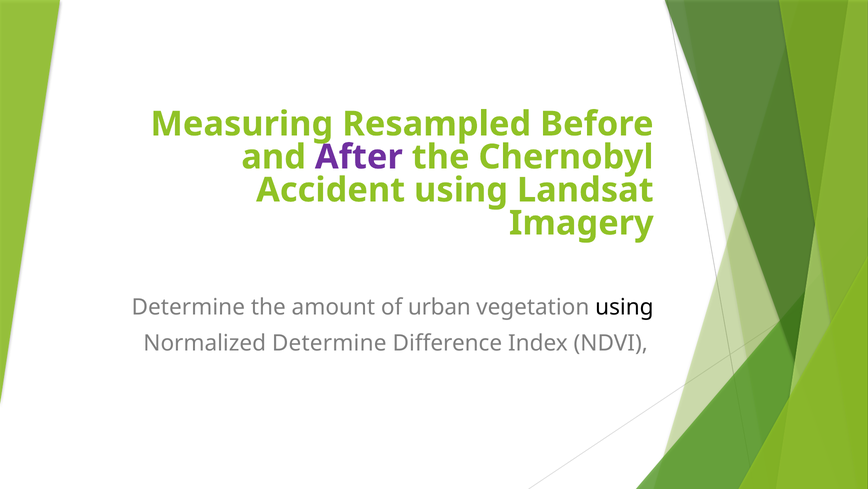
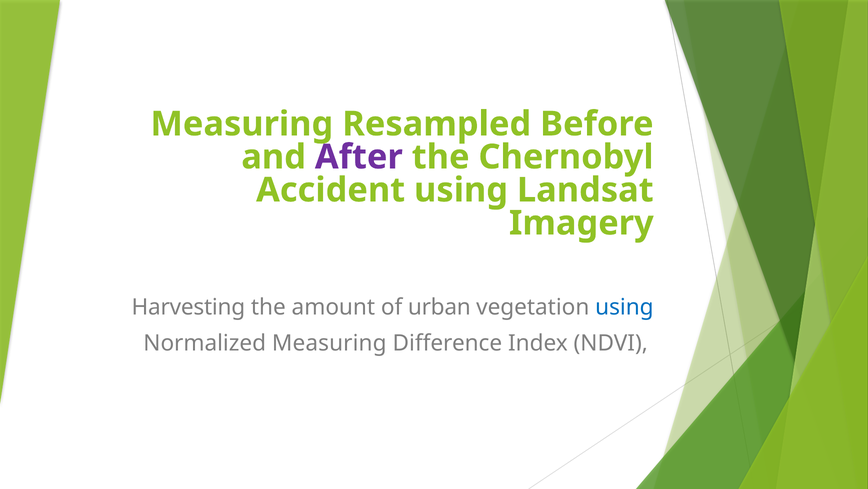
Determine at (188, 307): Determine -> Harvesting
using at (624, 307) colour: black -> blue
Normalized Determine: Determine -> Measuring
